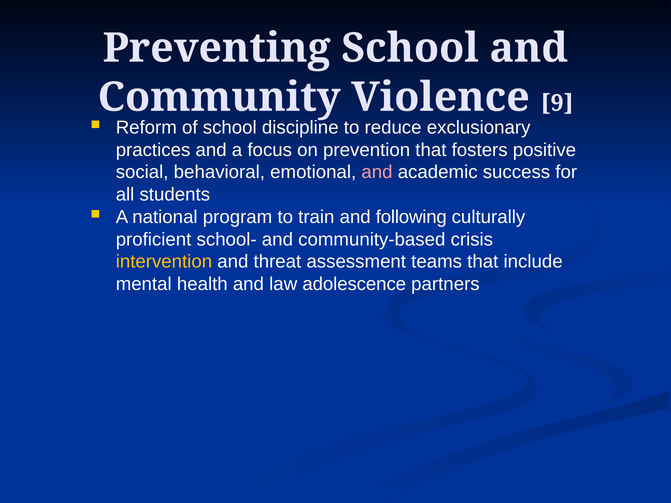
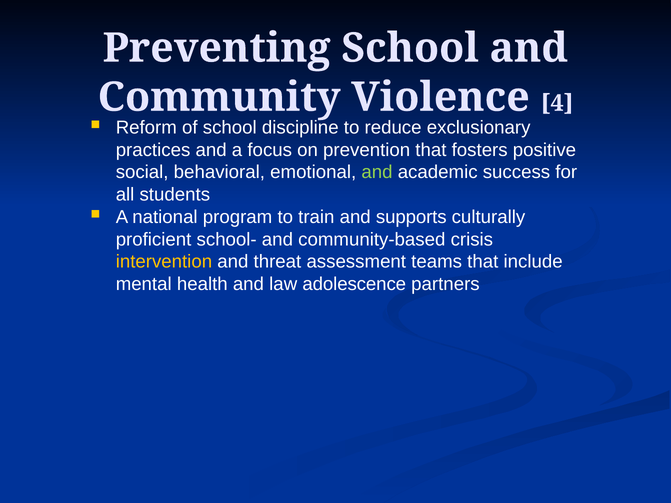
9: 9 -> 4
and at (377, 172) colour: pink -> light green
following: following -> supports
